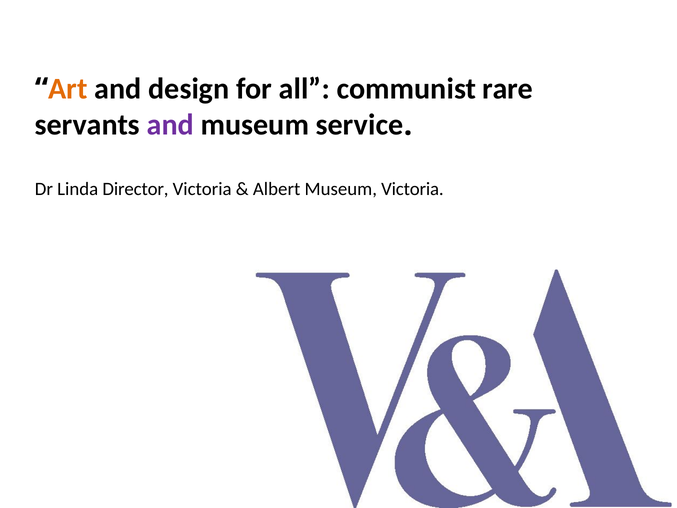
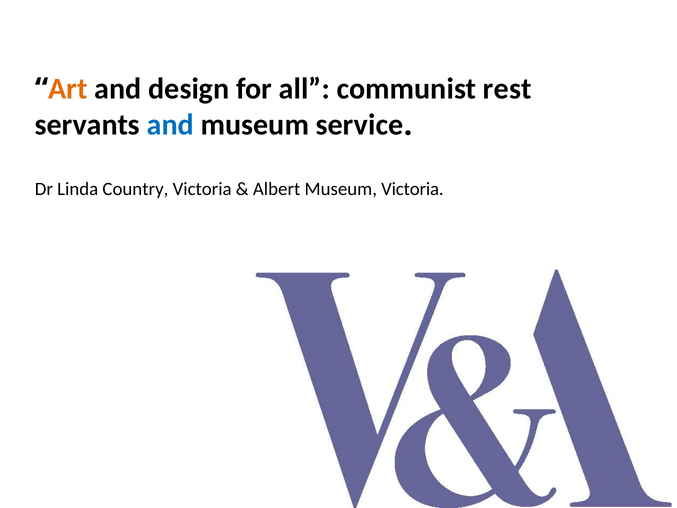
rare: rare -> rest
and at (170, 125) colour: purple -> blue
Director: Director -> Country
